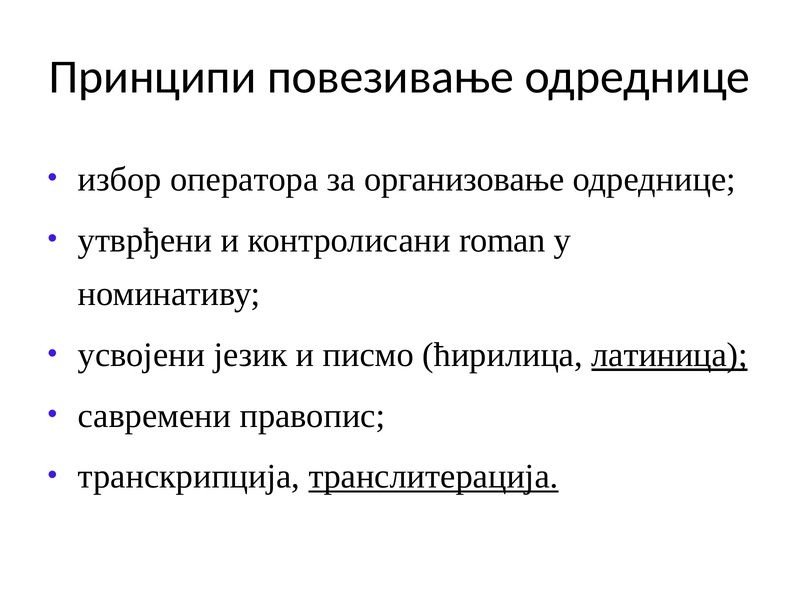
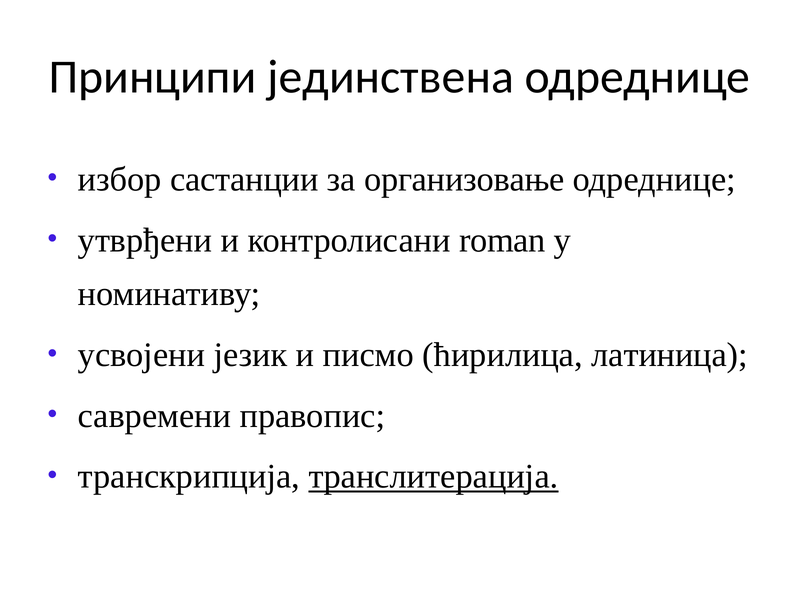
повезивање: повезивање -> јединствена
оператора: оператора -> састанции
латиница underline: present -> none
